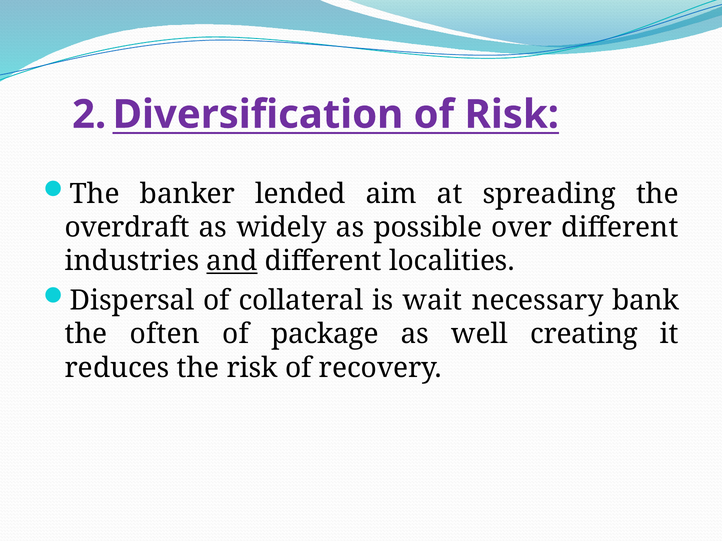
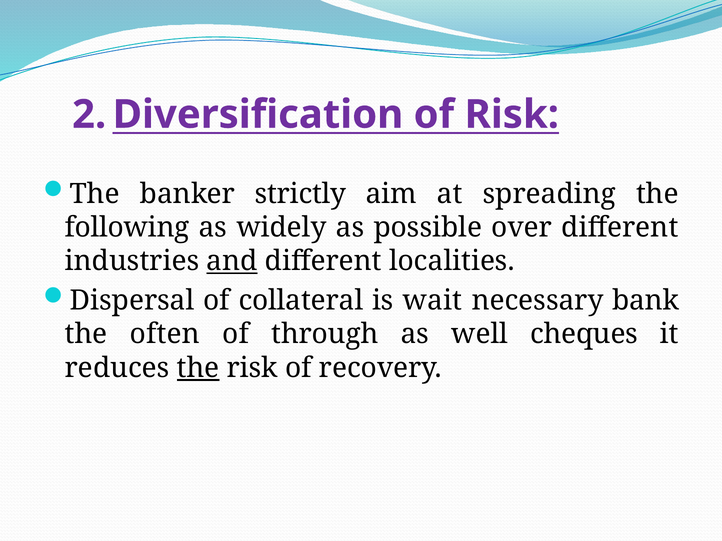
lended: lended -> strictly
overdraft: overdraft -> following
package: package -> through
creating: creating -> cheques
the at (198, 368) underline: none -> present
